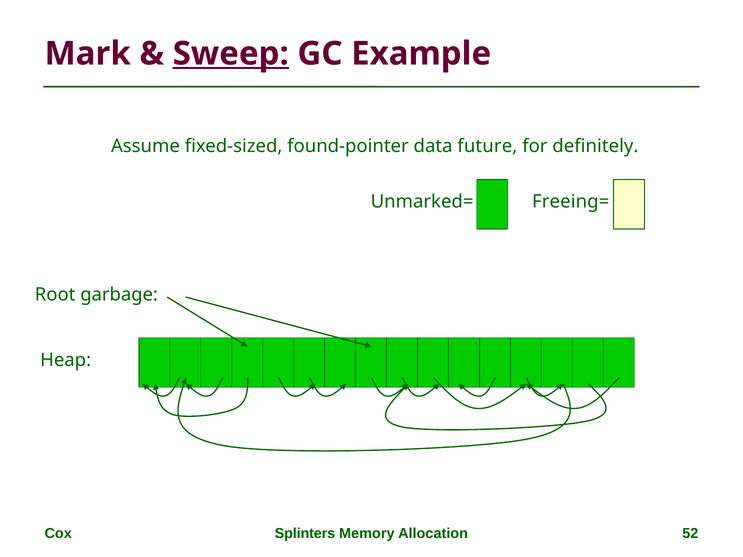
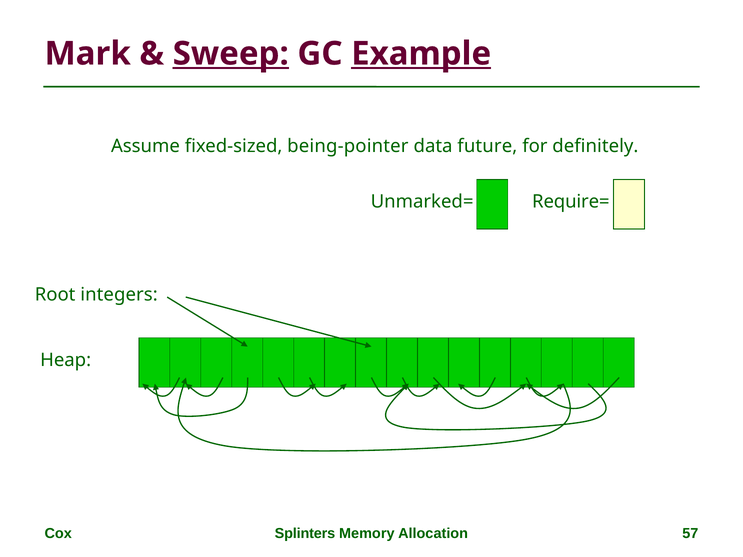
Example underline: none -> present
found-pointer: found-pointer -> being-pointer
Freeing=: Freeing= -> Require=
garbage: garbage -> integers
52: 52 -> 57
